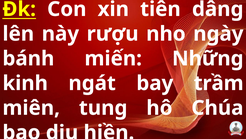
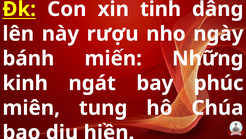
tiên: tiên -> tinh
trầm: trầm -> phúc
